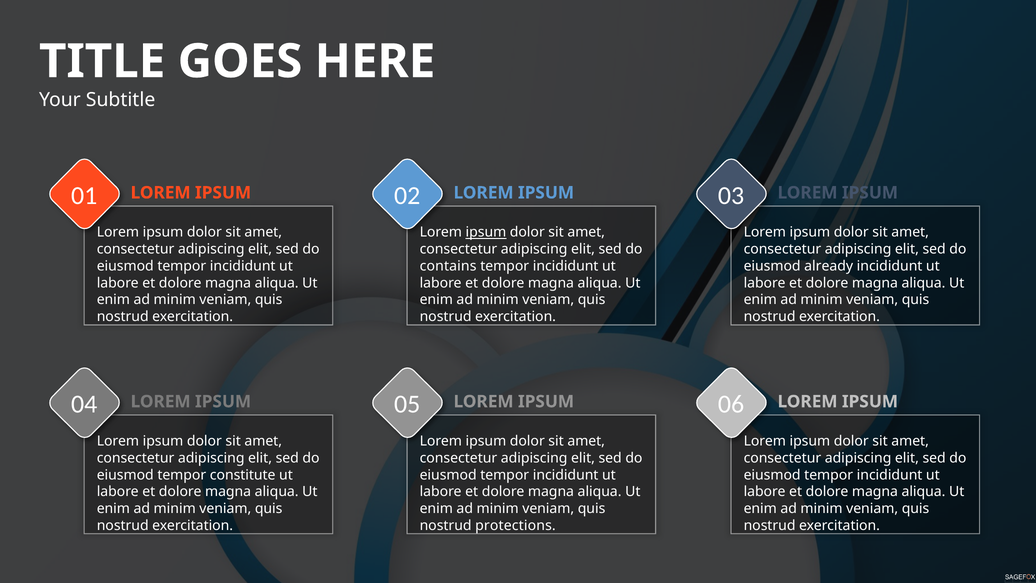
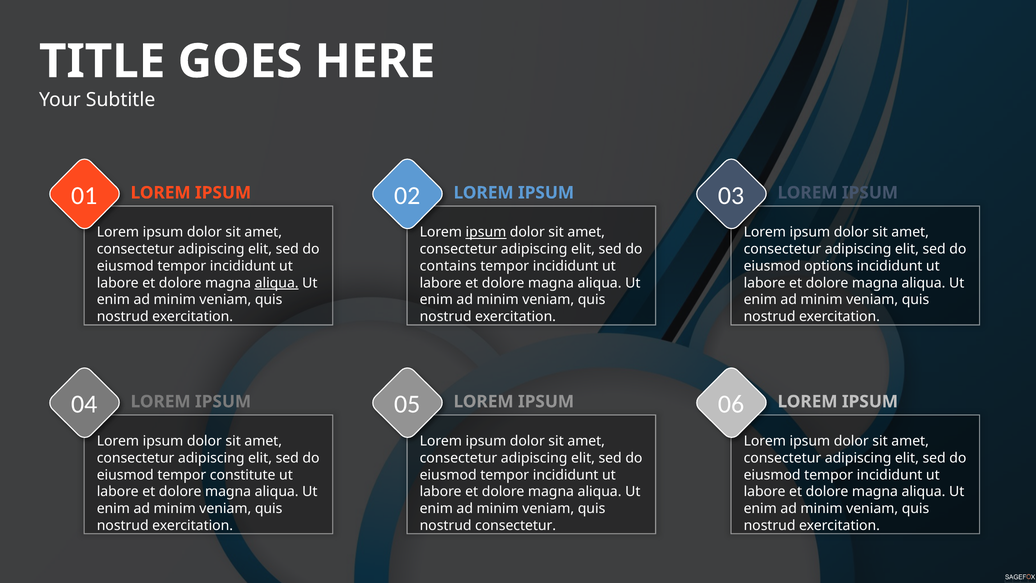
already: already -> options
aliqua at (277, 283) underline: none -> present
nostrud protections: protections -> consectetur
